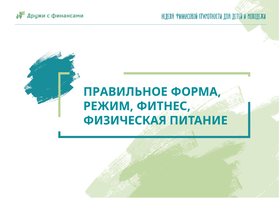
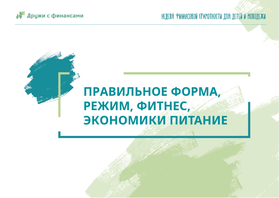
ФИЗИЧЕСКАЯ: ФИЗИЧЕСКАЯ -> ЭКОНОМИКИ
